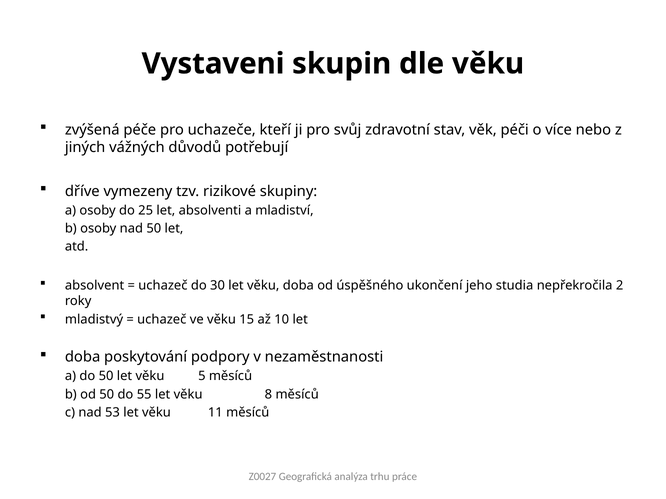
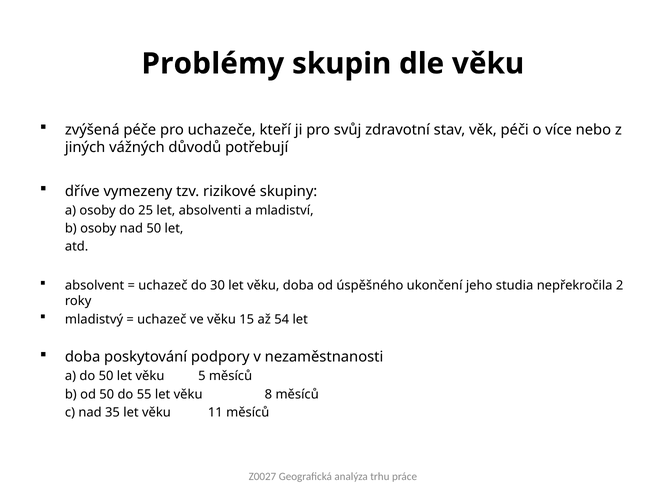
Vystaveni: Vystaveni -> Problémy
10: 10 -> 54
53: 53 -> 35
